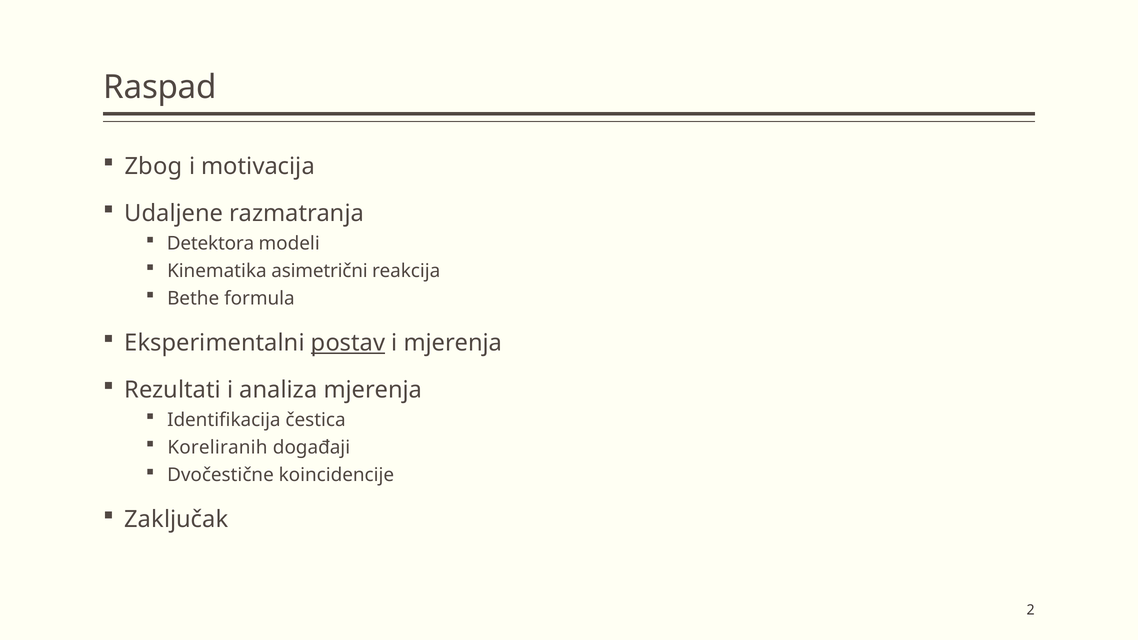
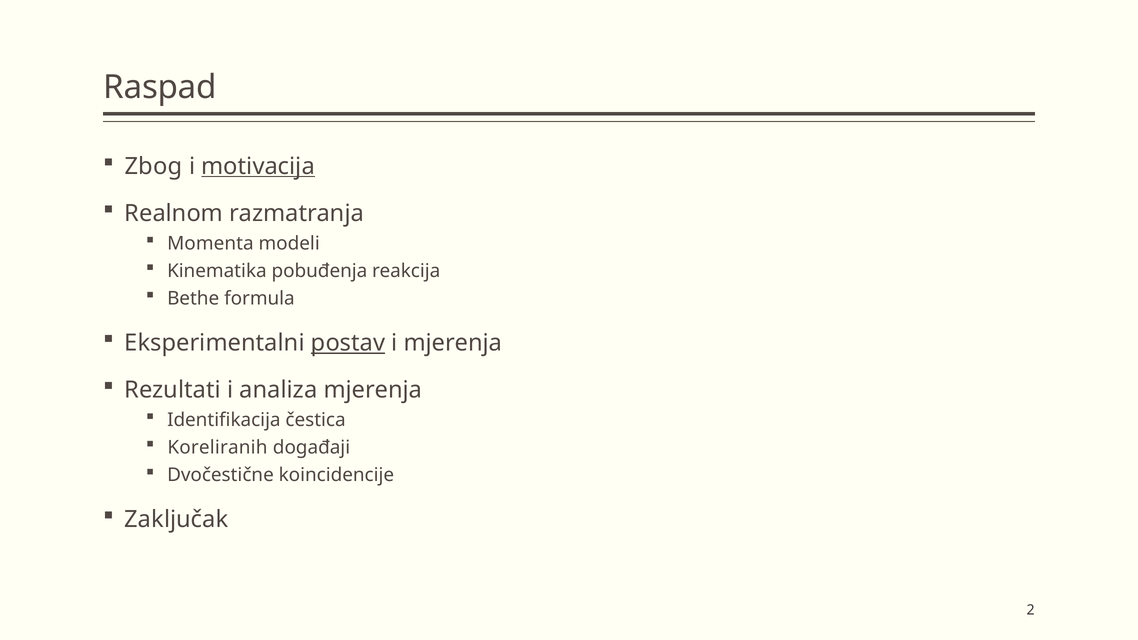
motivacija underline: none -> present
Udaljene: Udaljene -> Realnom
Detektora: Detektora -> Momenta
asimetrični: asimetrični -> pobuđenja
